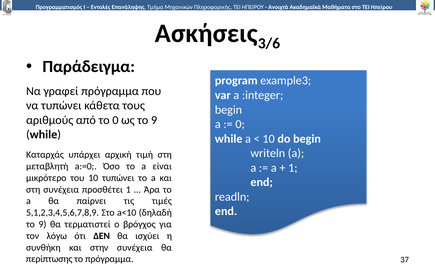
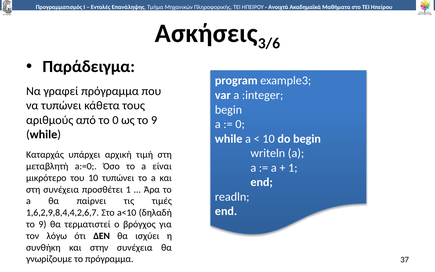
5,1,2,3,4,5,6,7,8,9: 5,1,2,3,4,5,6,7,8,9 -> 1,6,2,9,8,4,4,2,6,7
περίπτωσης: περίπτωσης -> γνωρίζουμε
